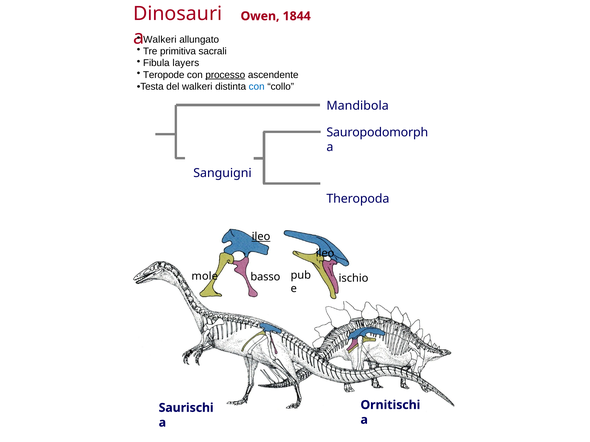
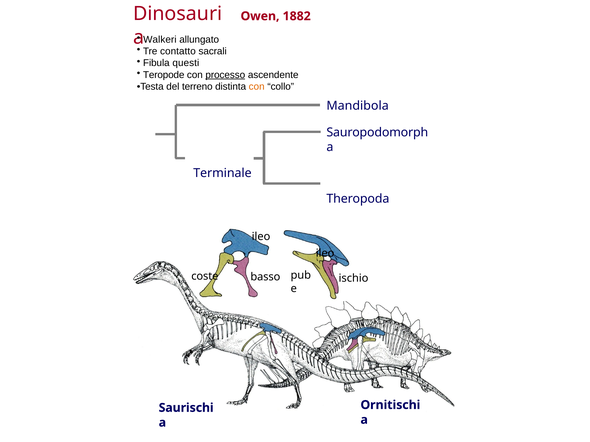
1844: 1844 -> 1882
primitiva: primitiva -> contatto
layers: layers -> questi
del walkeri: walkeri -> terreno
con at (257, 87) colour: blue -> orange
Sanguigni: Sanguigni -> Terminale
ileo at (261, 237) underline: present -> none
mole: mole -> coste
